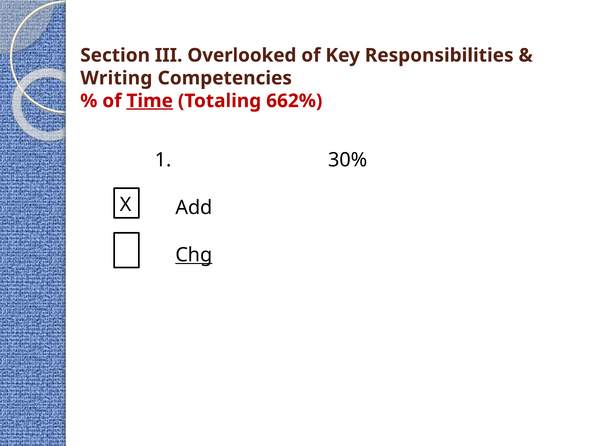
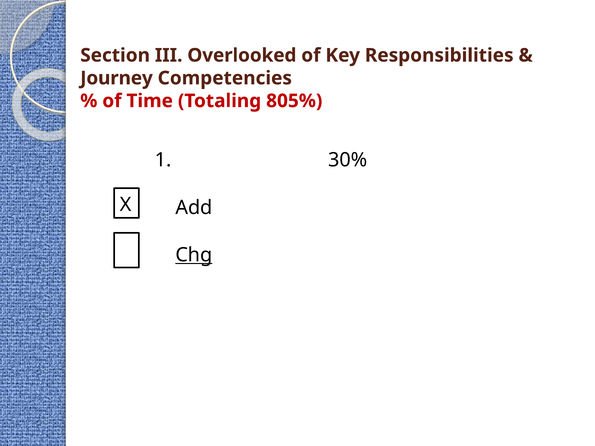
Writing: Writing -> Journey
Time underline: present -> none
662%: 662% -> 805%
